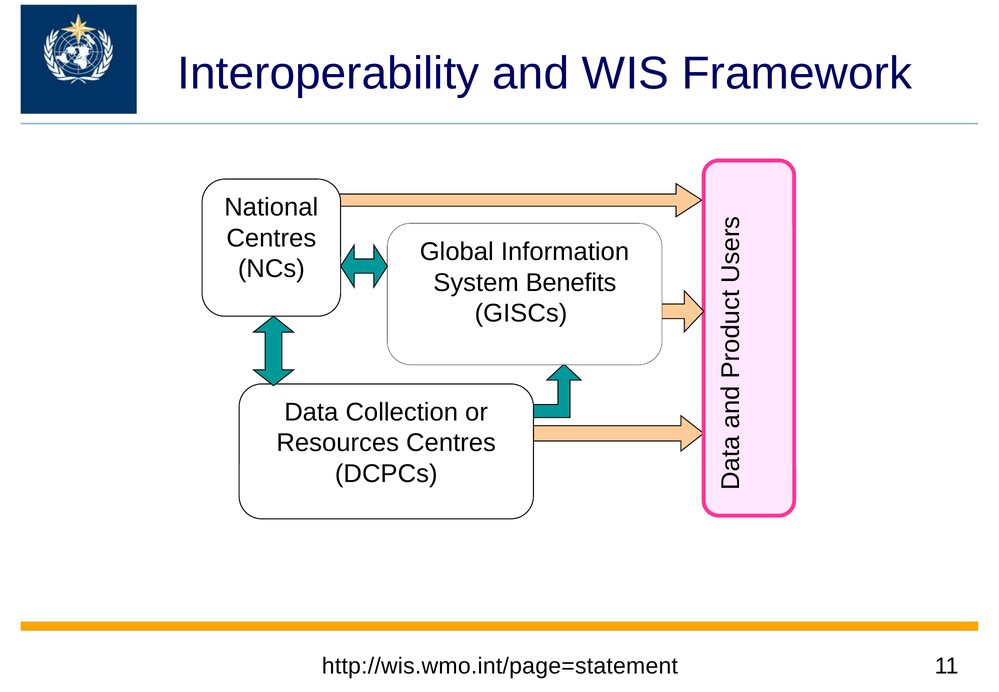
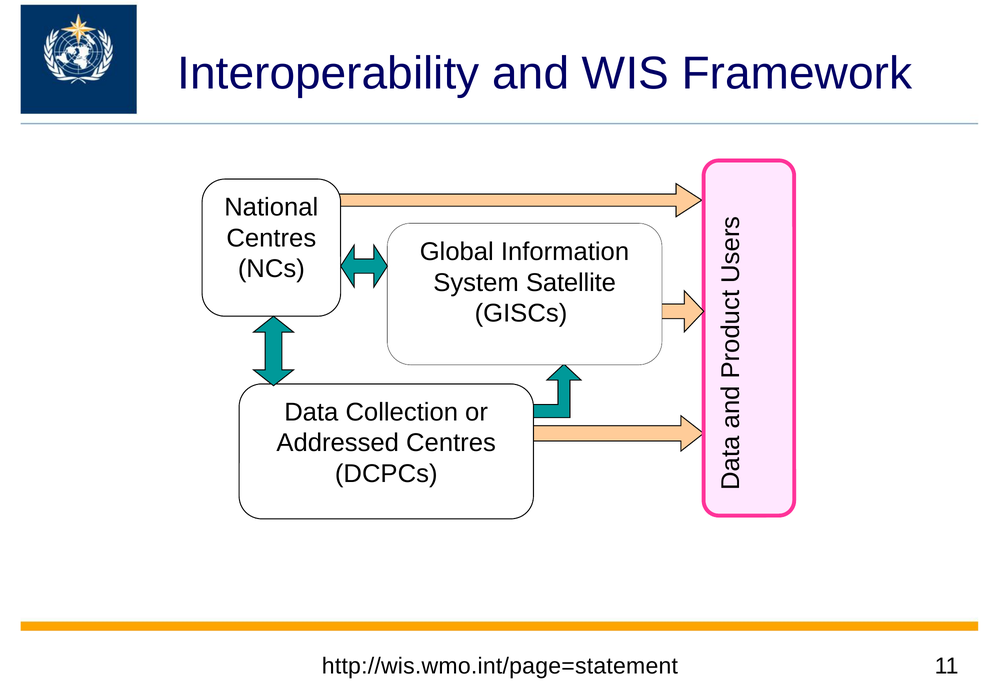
Benefits: Benefits -> Satellite
Resources: Resources -> Addressed
